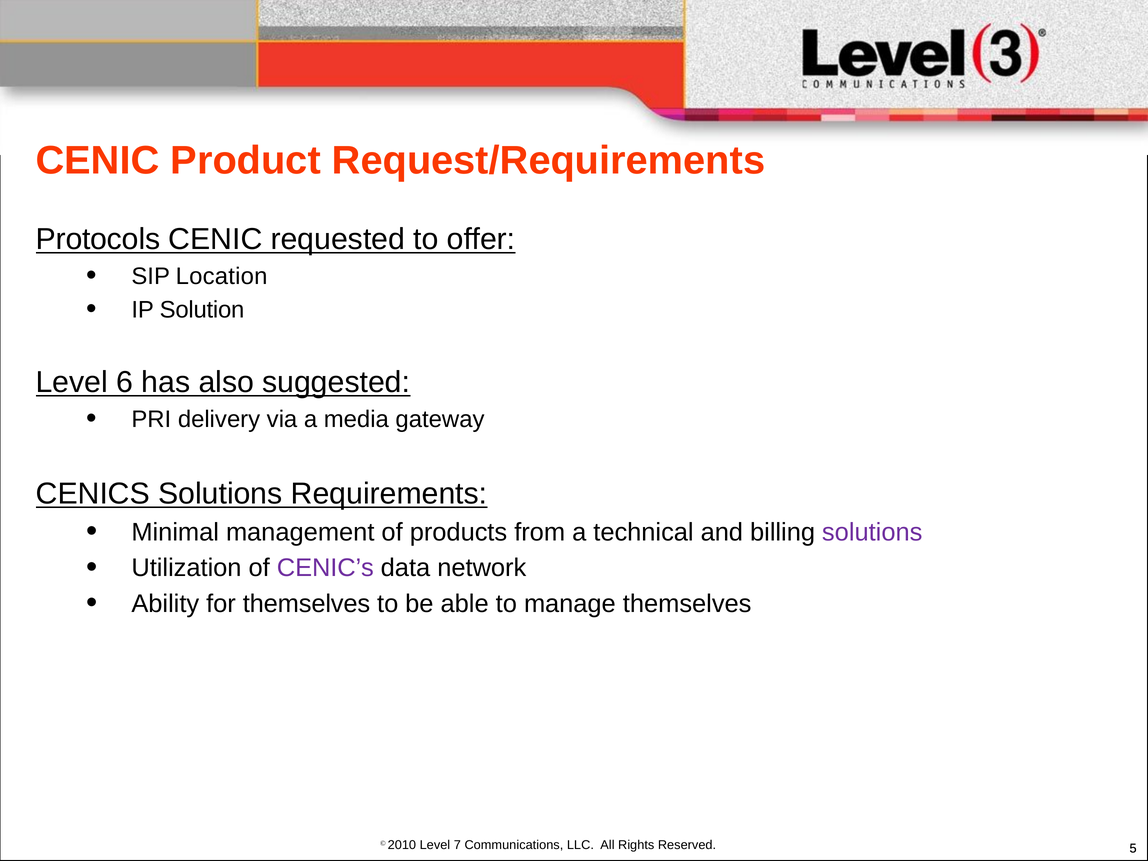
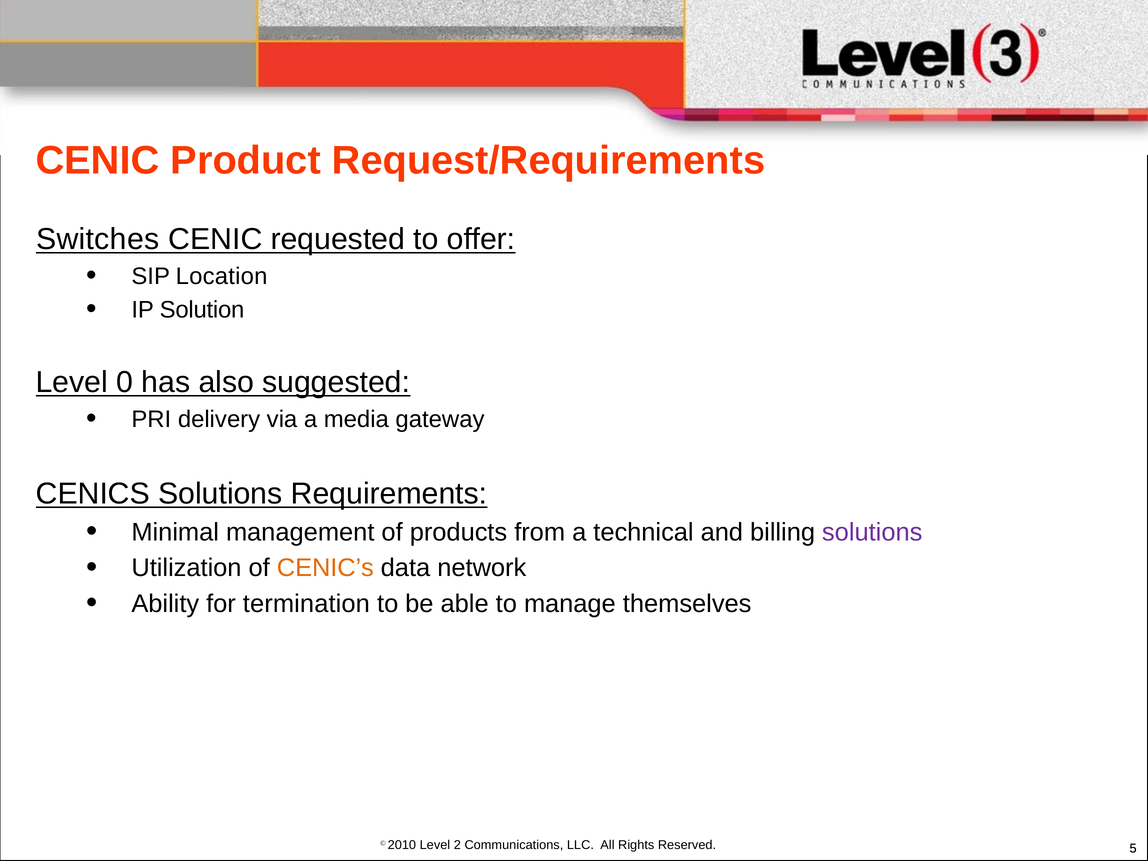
Protocols: Protocols -> Switches
6: 6 -> 0
CENIC’s colour: purple -> orange
for themselves: themselves -> termination
7: 7 -> 2
